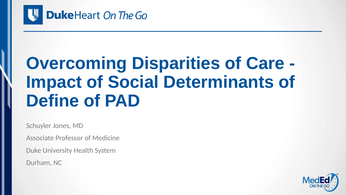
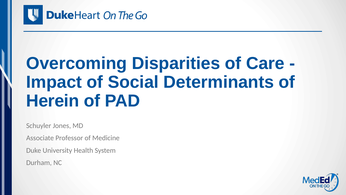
Define: Define -> Herein
